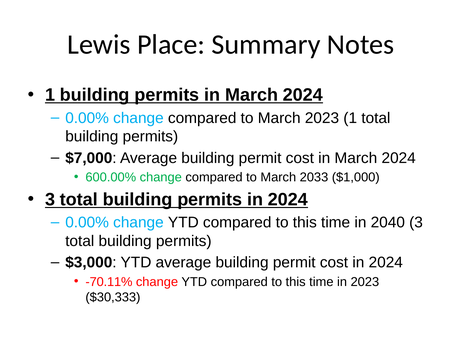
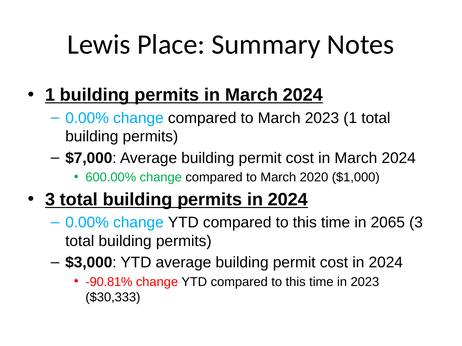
2033: 2033 -> 2020
2040: 2040 -> 2065
-70.11%: -70.11% -> -90.81%
